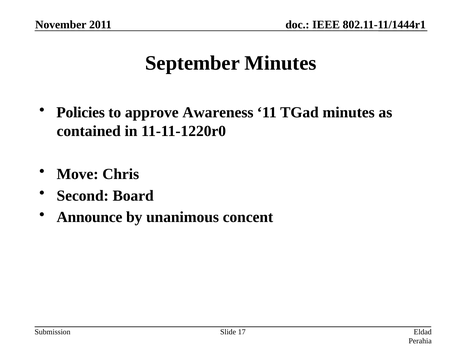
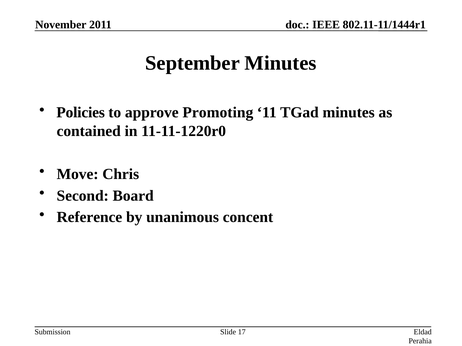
Awareness: Awareness -> Promoting
Announce: Announce -> Reference
